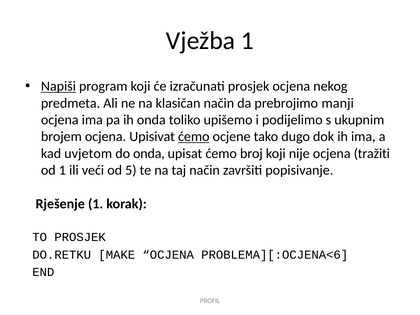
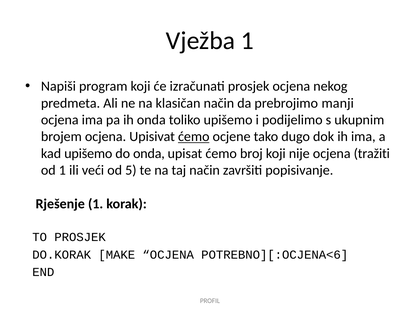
Napiši underline: present -> none
kad uvjetom: uvjetom -> upišemo
DO.RETKU: DO.RETKU -> DO.KORAK
PROBLEMA][:OCJENA<6: PROBLEMA][:OCJENA<6 -> POTREBNO][:OCJENA<6
